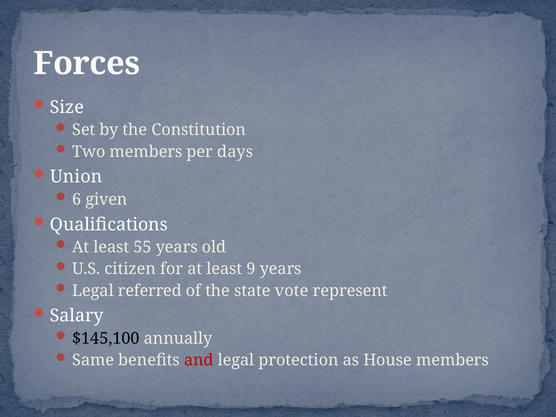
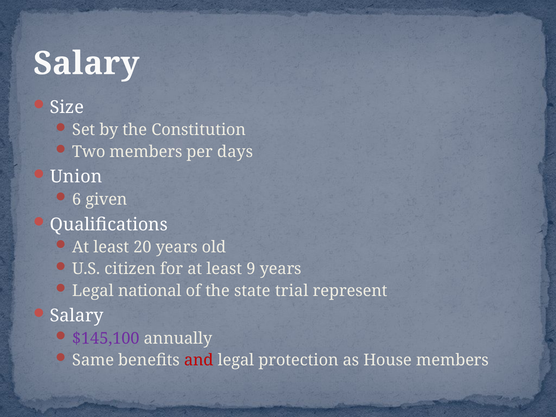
Forces at (87, 63): Forces -> Salary
55: 55 -> 20
referred: referred -> national
vote: vote -> trial
$145,100 colour: black -> purple
